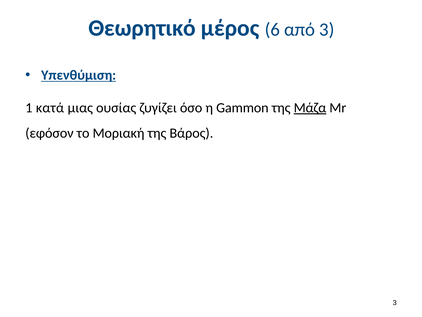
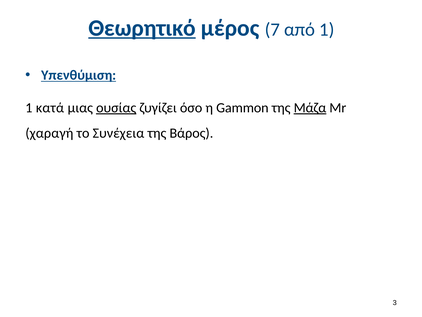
Θεωρητικό underline: none -> present
6: 6 -> 7
από 3: 3 -> 1
ουσίας underline: none -> present
εφόσον: εφόσον -> χαραγή
Μοριακή: Μοριακή -> Συνέχεια
